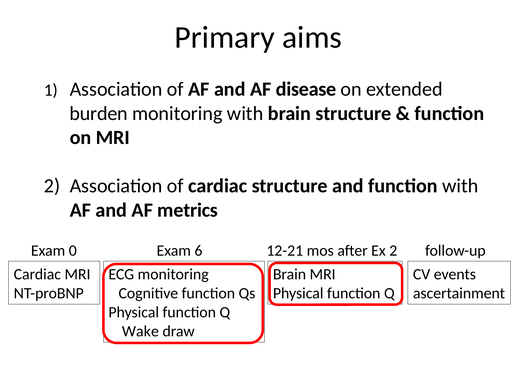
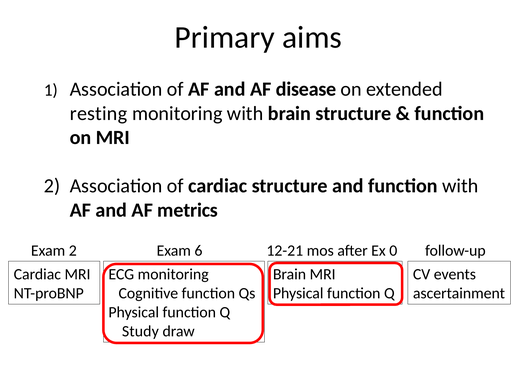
burden: burden -> resting
Exam 0: 0 -> 2
Ex 2: 2 -> 0
Wake: Wake -> Study
